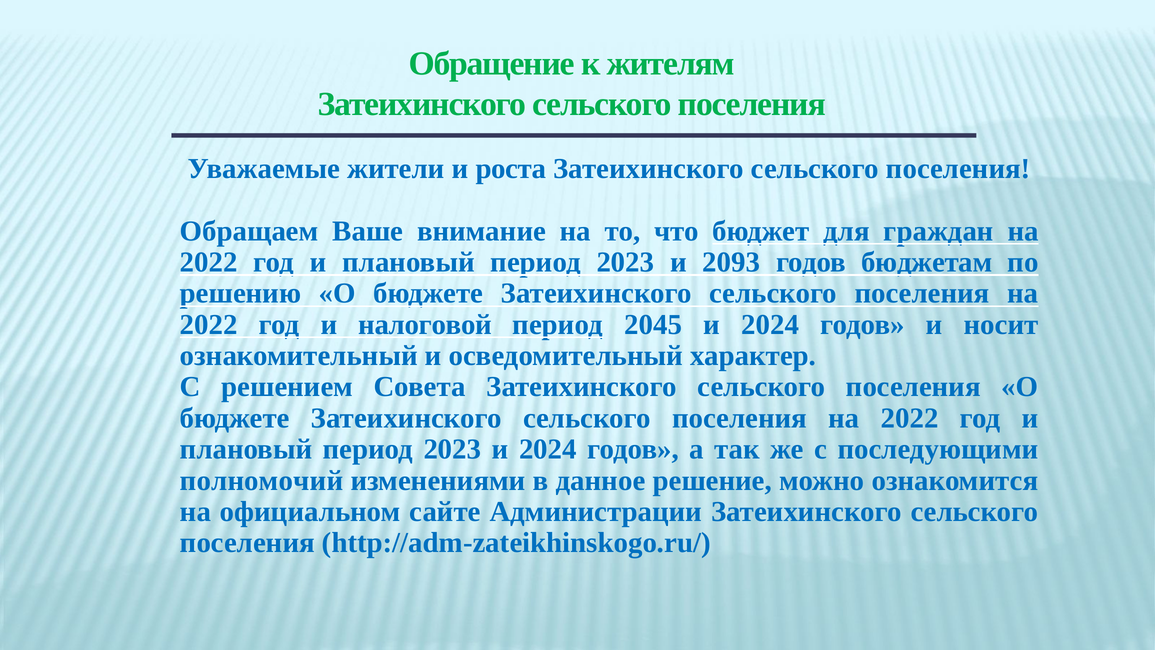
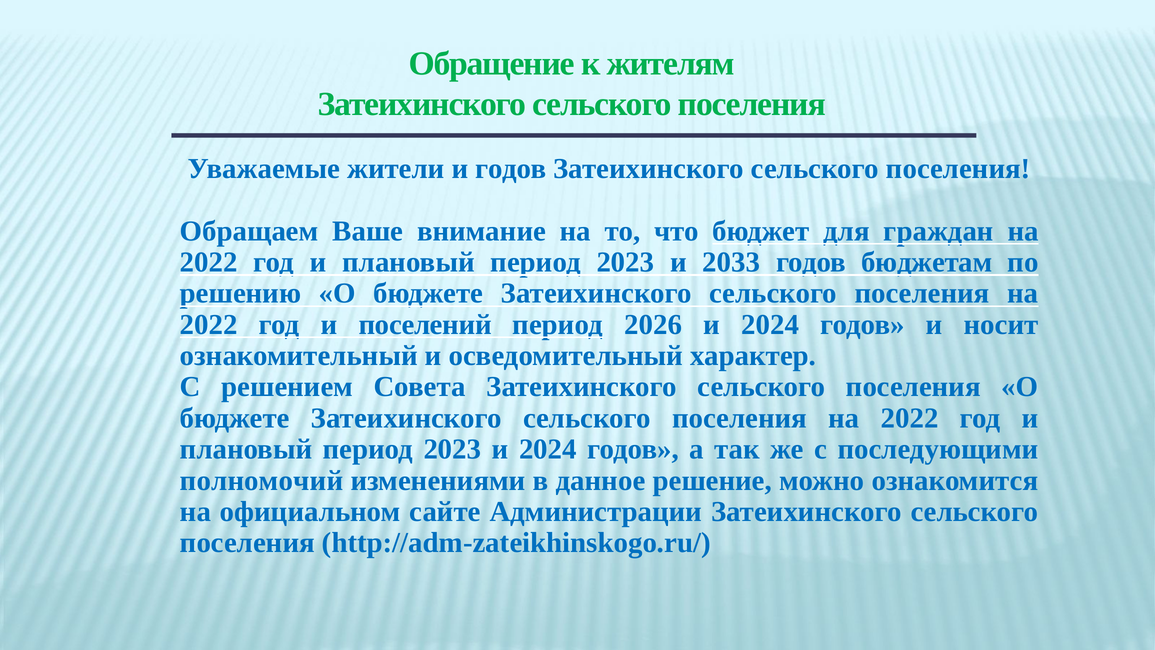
и роста: роста -> годов
2093: 2093 -> 2033
налоговой: налоговой -> поселений
2045: 2045 -> 2026
